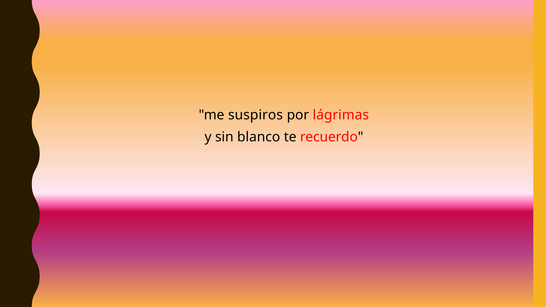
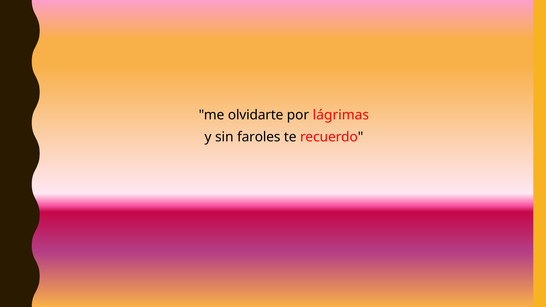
suspiros: suspiros -> olvidarte
blanco: blanco -> faroles
